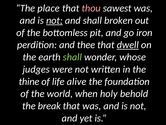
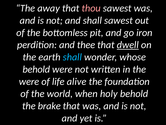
place: place -> away
not at (54, 20) underline: present -> none
shall broken: broken -> sawest
shall at (72, 57) colour: light green -> light blue
judges at (36, 69): judges -> behold
thine at (29, 81): thine -> were
break: break -> brake
